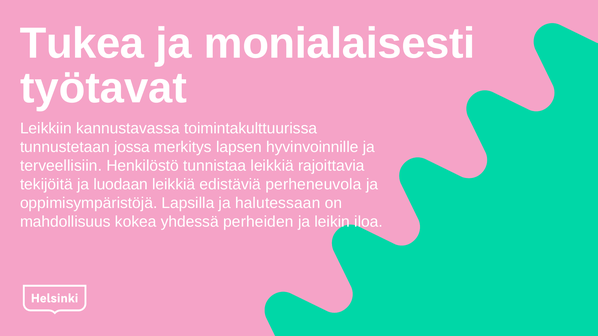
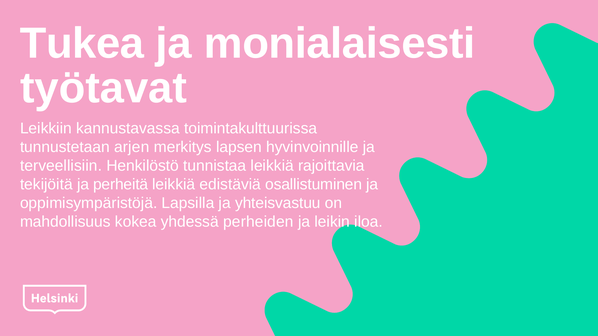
jossa: jossa -> arjen
luodaan: luodaan -> perheitä
perheneuvola: perheneuvola -> osallistuminen
halutessaan: halutessaan -> yhteisvastuu
